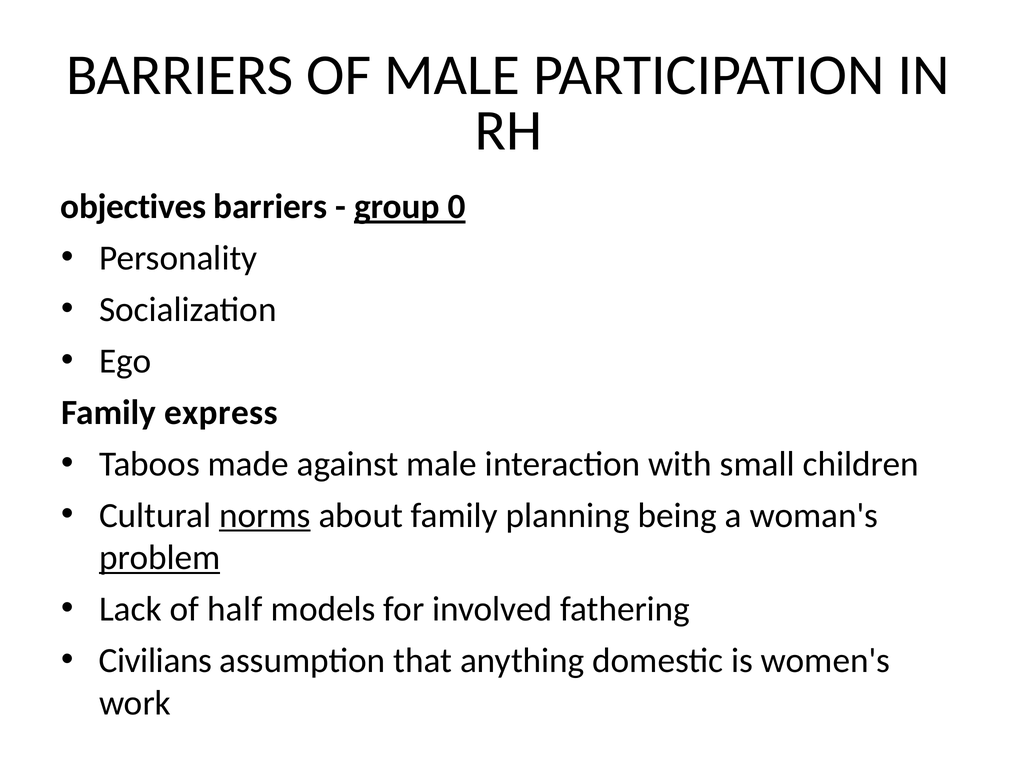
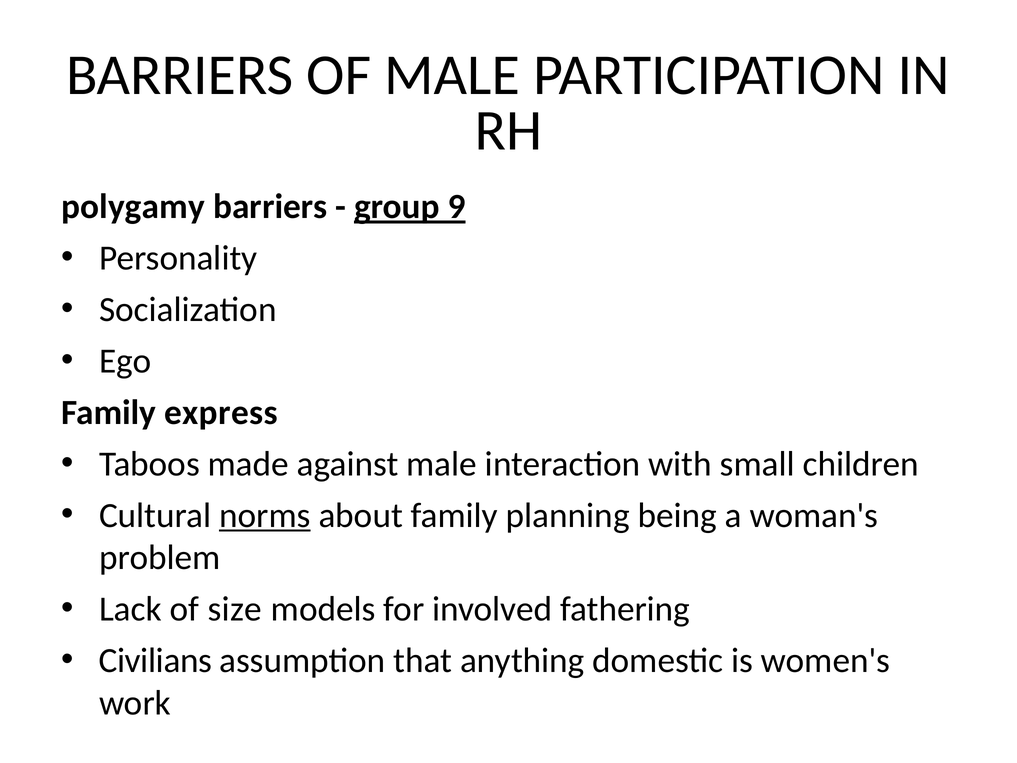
objectives: objectives -> polygamy
0: 0 -> 9
problem underline: present -> none
half: half -> size
